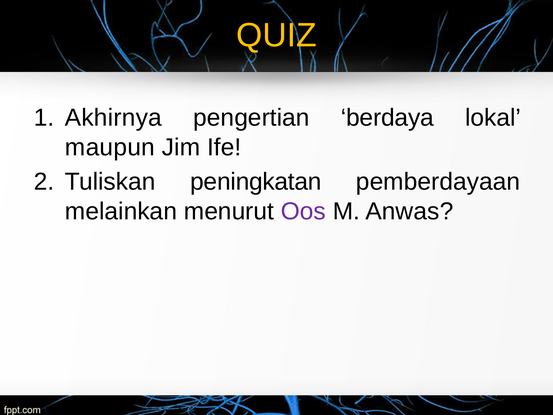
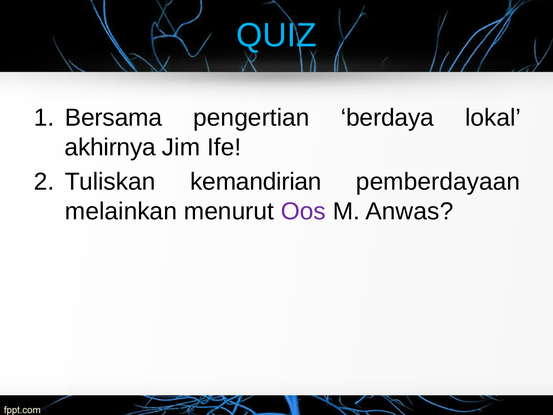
QUIZ colour: yellow -> light blue
Akhirnya: Akhirnya -> Bersama
maupun: maupun -> akhirnya
peningkatan: peningkatan -> kemandirian
